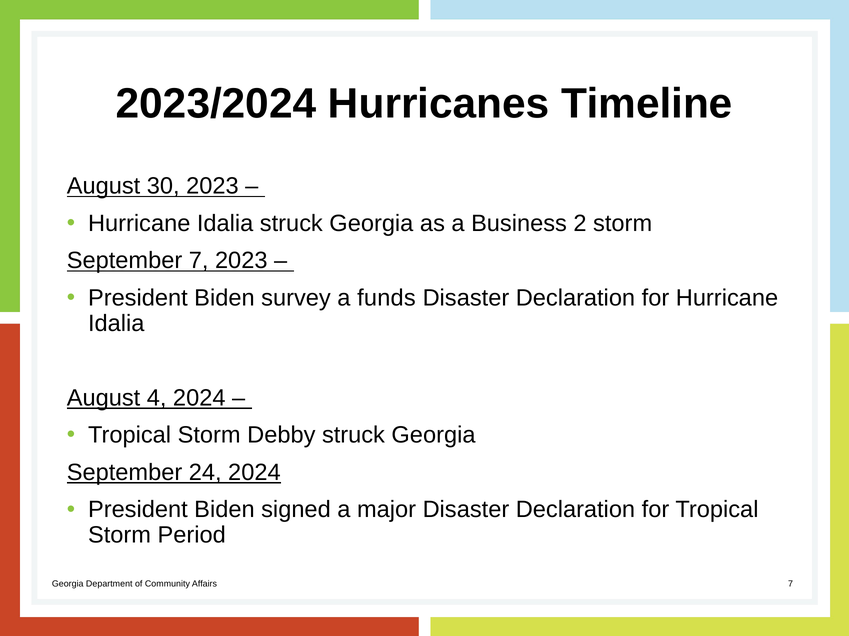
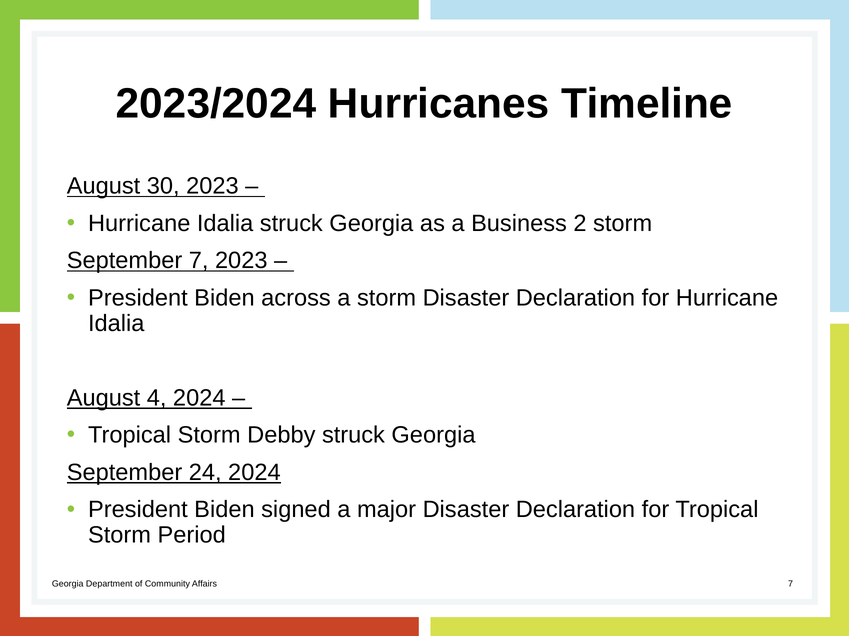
survey: survey -> across
a funds: funds -> storm
